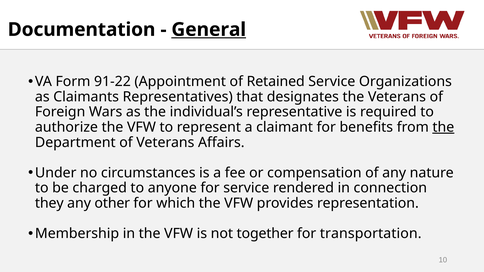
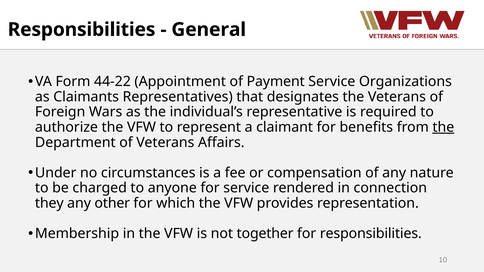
Documentation at (82, 30): Documentation -> Responsibilities
General underline: present -> none
91-22: 91-22 -> 44-22
Retained: Retained -> Payment
for transportation: transportation -> responsibilities
